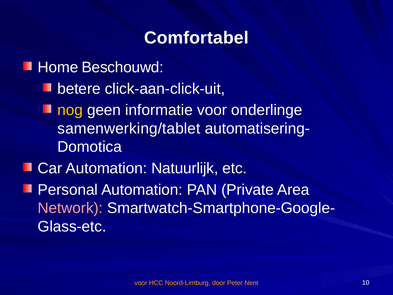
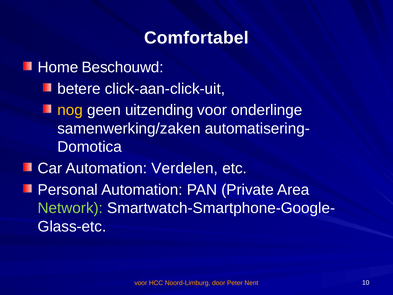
informatie: informatie -> uitzending
samenwerking/tablet: samenwerking/tablet -> samenwerking/zaken
Natuurlijk: Natuurlijk -> Verdelen
Network colour: pink -> light green
